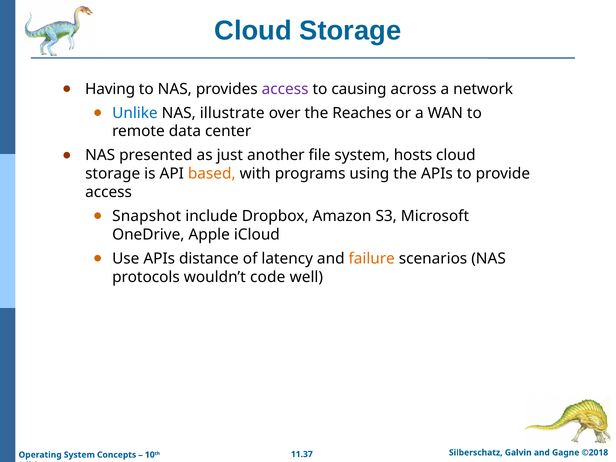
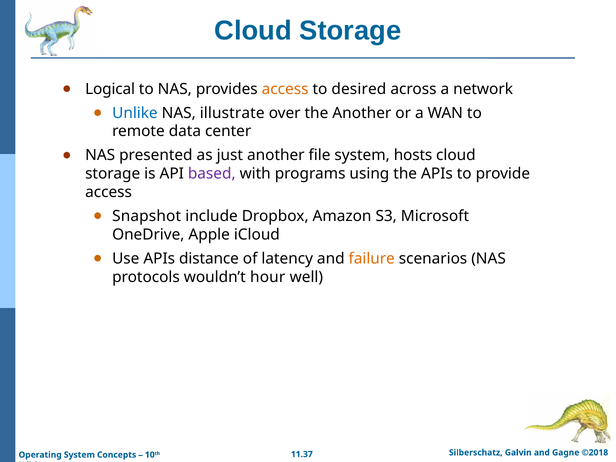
Having: Having -> Logical
access at (285, 89) colour: purple -> orange
causing: causing -> desired
the Reaches: Reaches -> Another
based colour: orange -> purple
code: code -> hour
